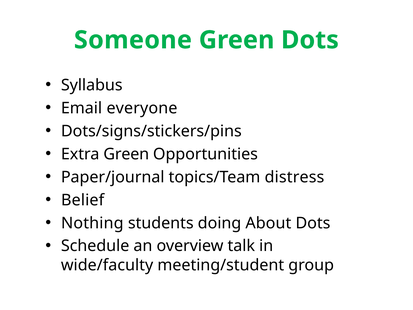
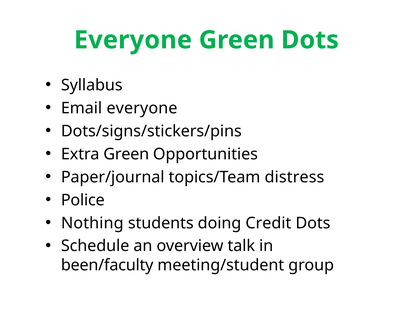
Someone at (133, 40): Someone -> Everyone
Belief: Belief -> Police
About: About -> Credit
wide/faculty: wide/faculty -> been/faculty
